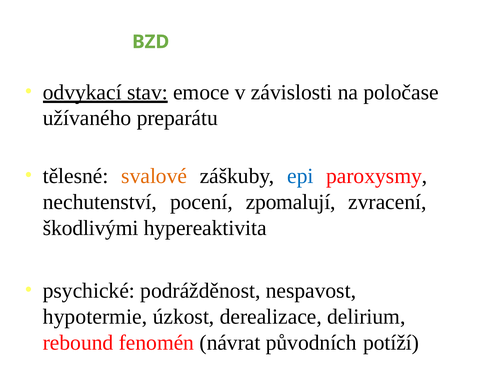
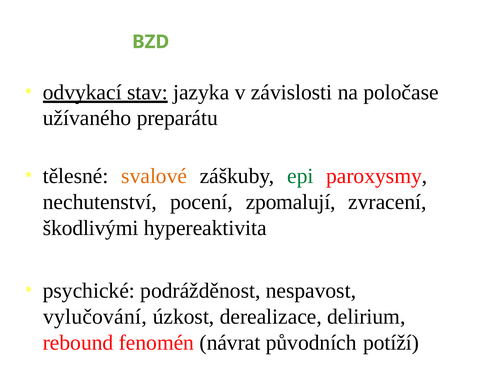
emoce: emoce -> jazyka
epi colour: blue -> green
hypotermie: hypotermie -> vylučování
